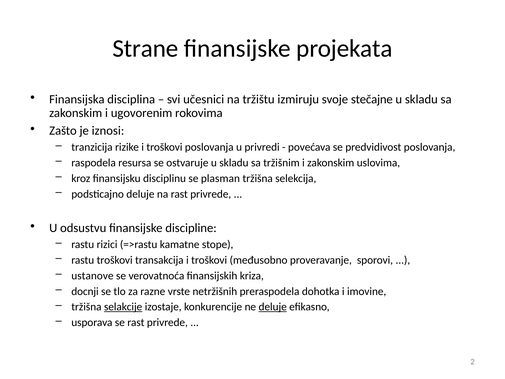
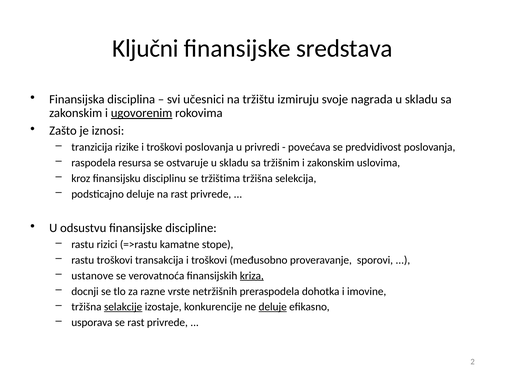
Strane: Strane -> Ključni
projekata: projekata -> sredstava
stečajne: stečajne -> nagrada
ugovorenim underline: none -> present
plasman: plasman -> tržištima
kriza underline: none -> present
